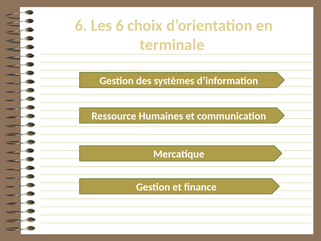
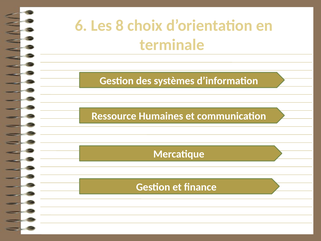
Les 6: 6 -> 8
